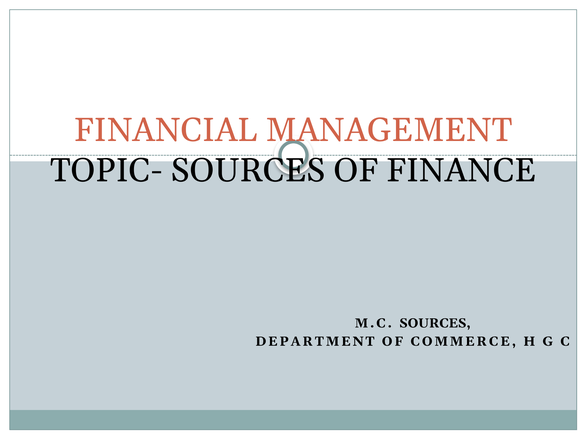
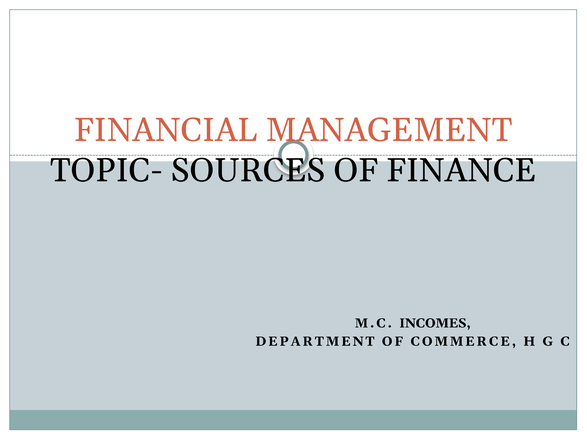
M.C SOURCES: SOURCES -> INCOMES
